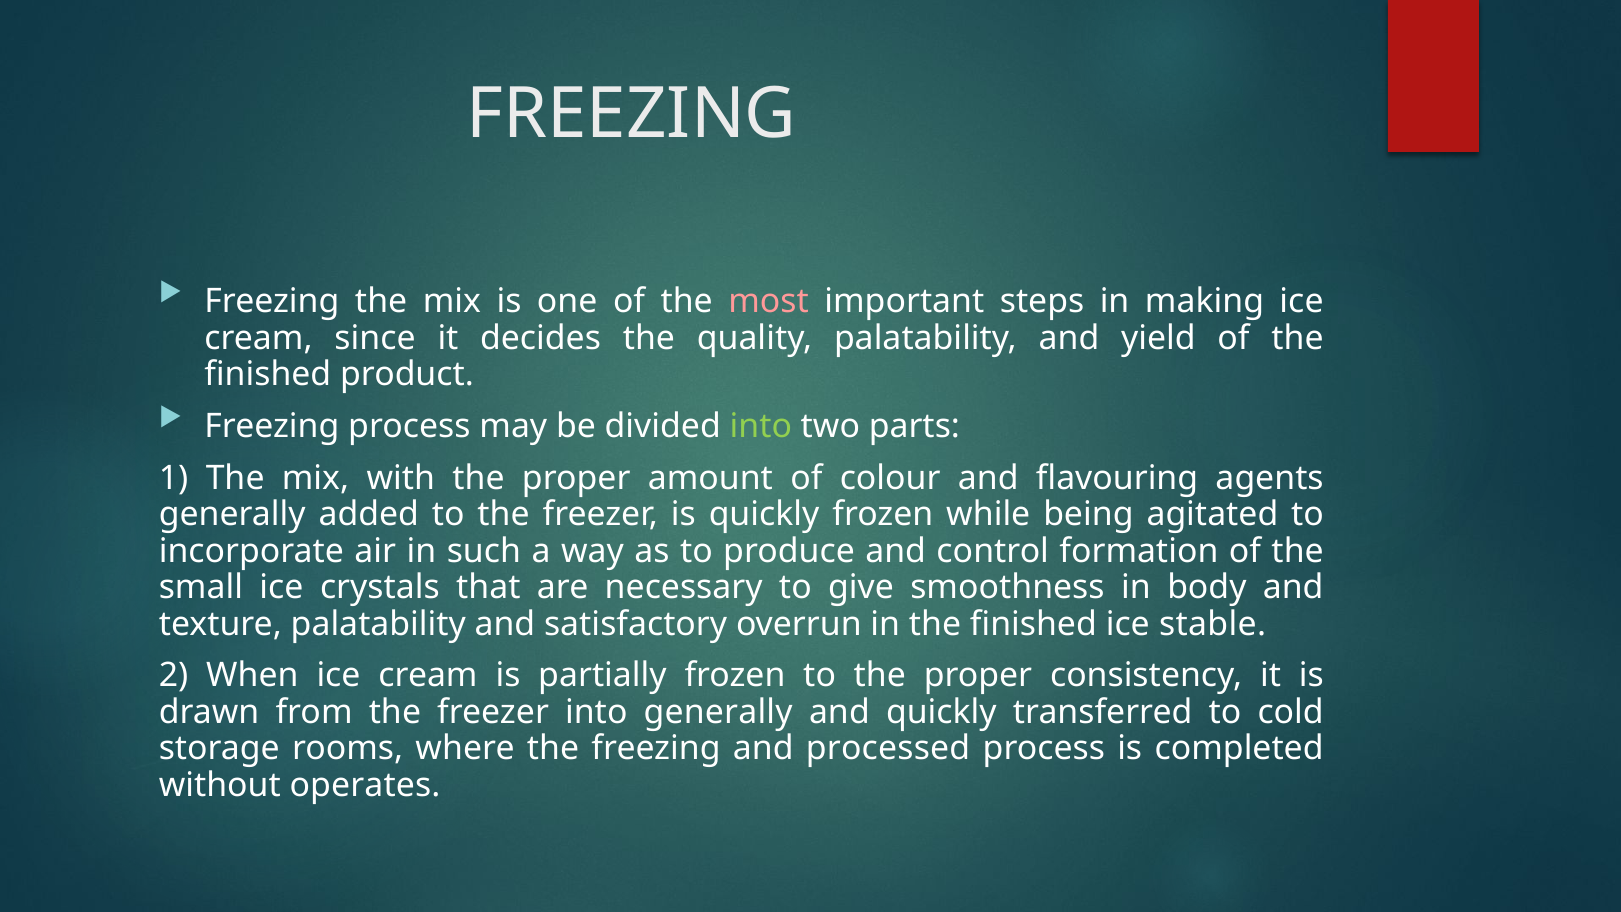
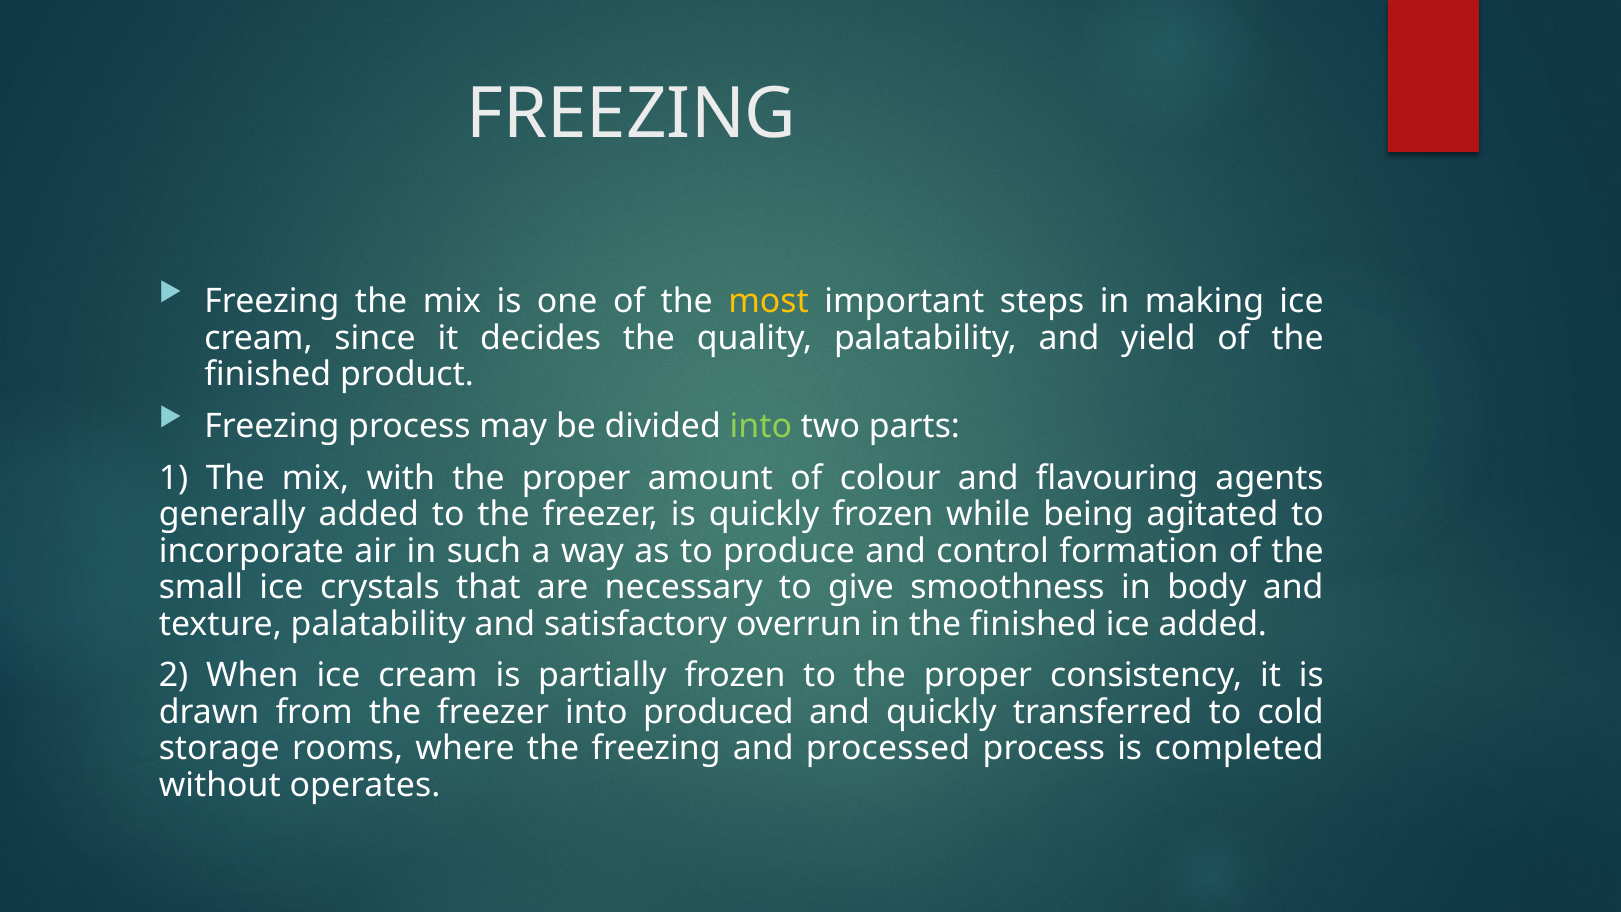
most colour: pink -> yellow
ice stable: stable -> added
into generally: generally -> produced
